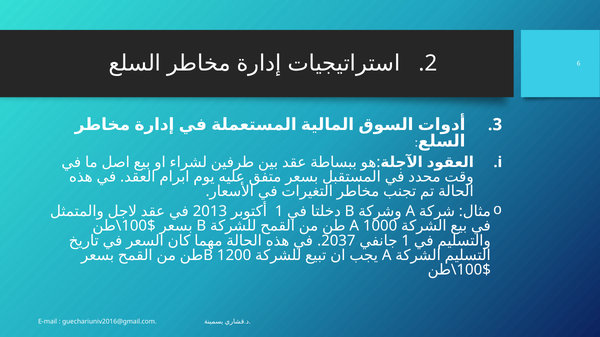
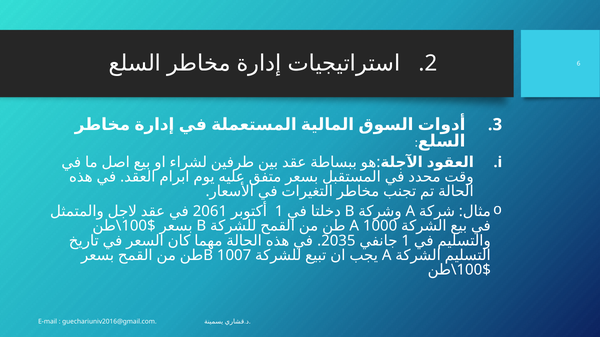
2013: 2013 -> 2061
2037: 2037 -> 2035
1200: 1200 -> 1007
